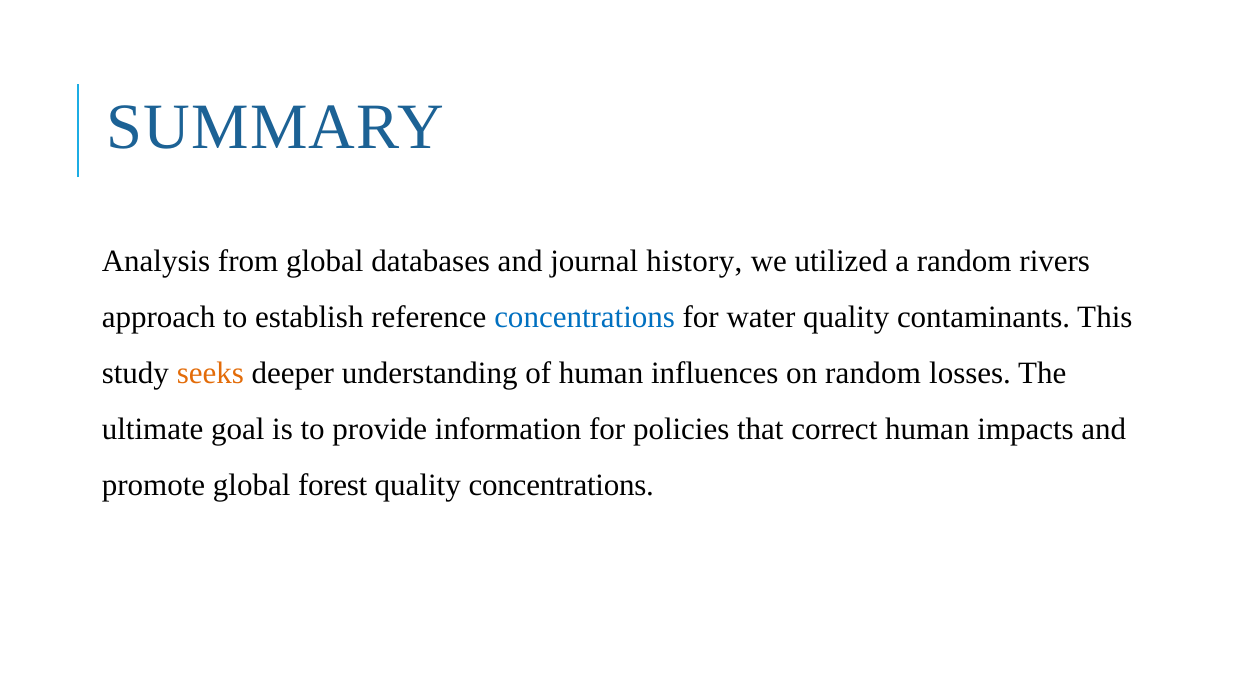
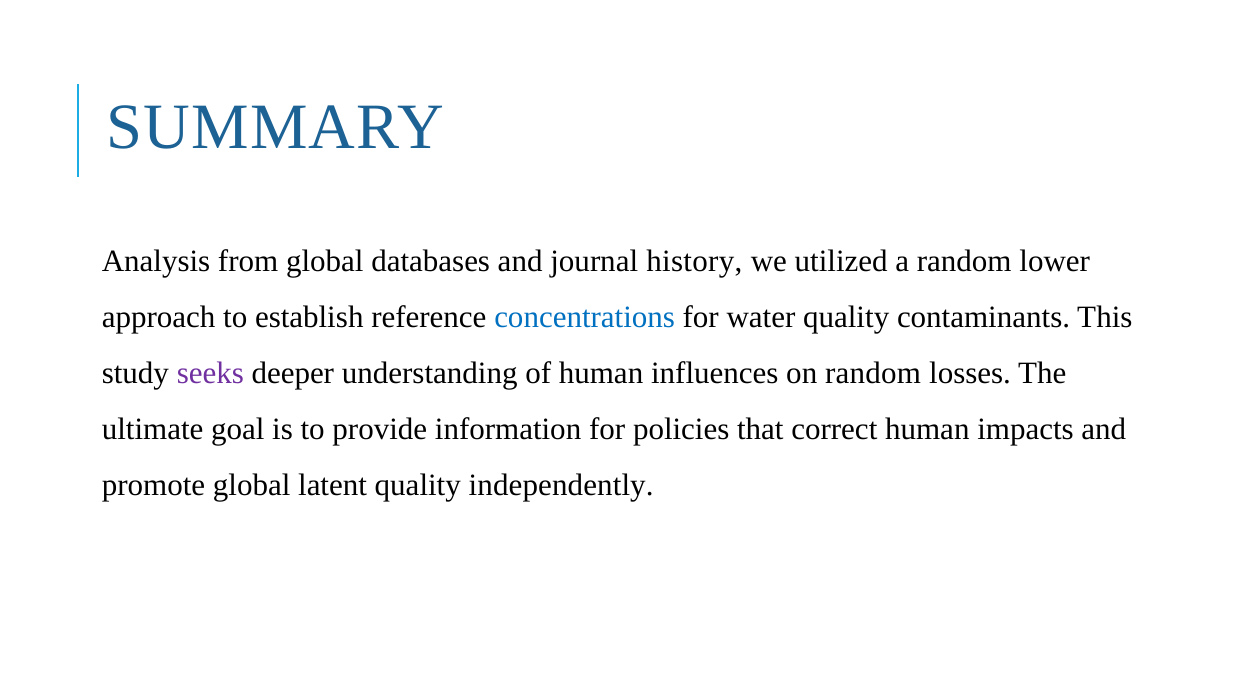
rivers: rivers -> lower
seeks colour: orange -> purple
forest: forest -> latent
quality concentrations: concentrations -> independently
